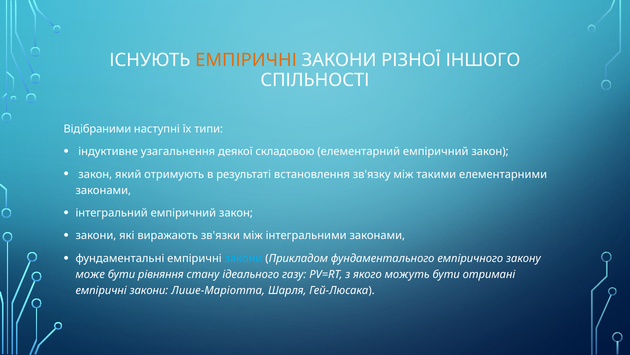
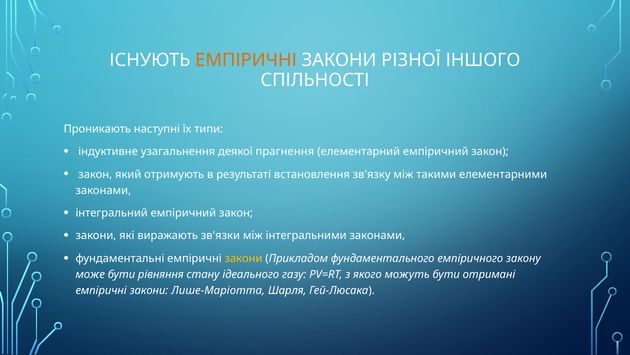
Відібраними: Відібраними -> Проникають
складовою: складовою -> прагнення
закони at (244, 258) colour: light blue -> yellow
